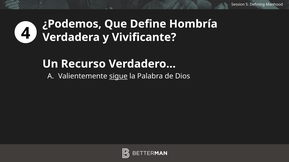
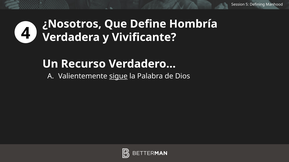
¿Podemos: ¿Podemos -> ¿Nosotros
